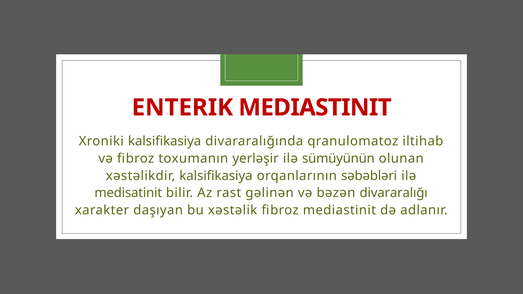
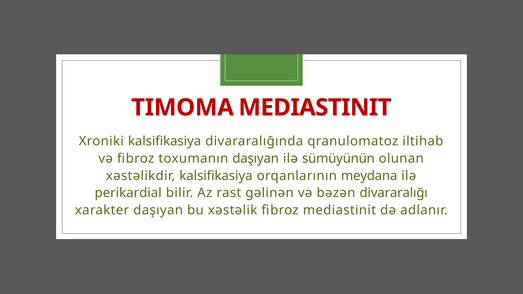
ENTERIK: ENTERIK -> TIMOMA
toxumanın yerləşir: yerləşir -> daşıyan
səbəbləri: səbəbləri -> meydana
medisatinit: medisatinit -> perikardial
